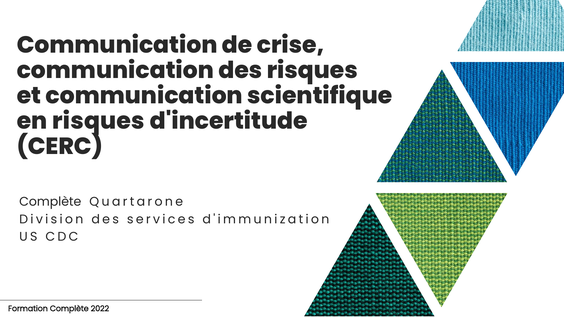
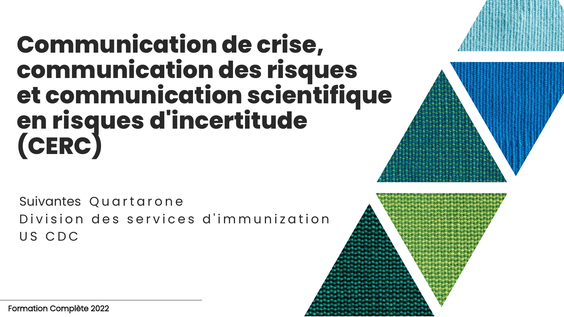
Complète at (50, 202): Complète -> Suivantes
